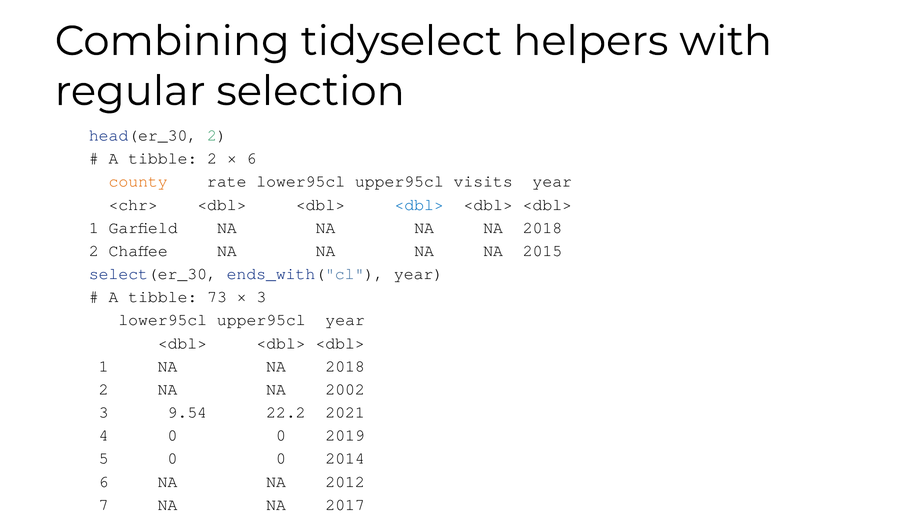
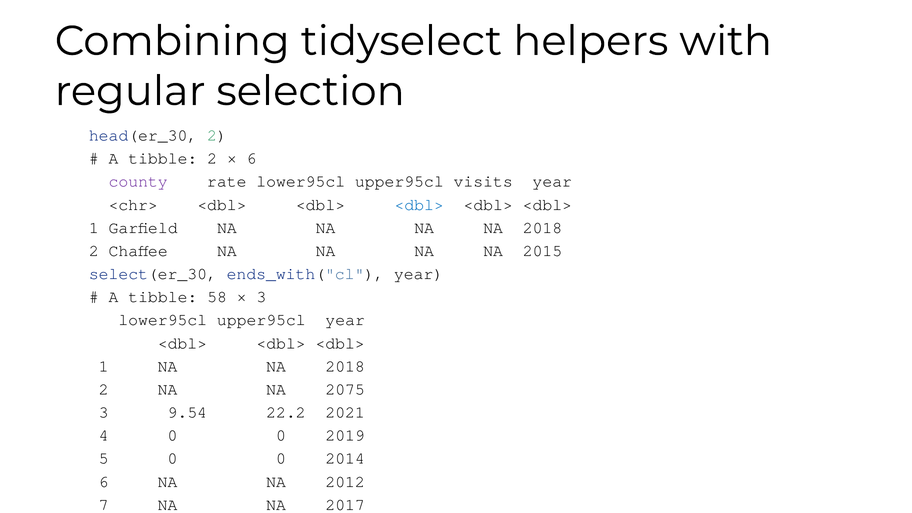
county colour: orange -> purple
73: 73 -> 58
2002: 2002 -> 2075
